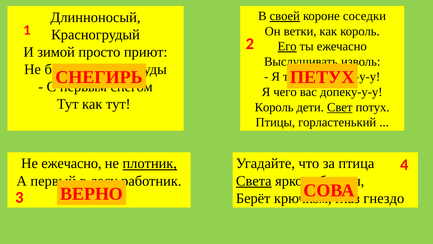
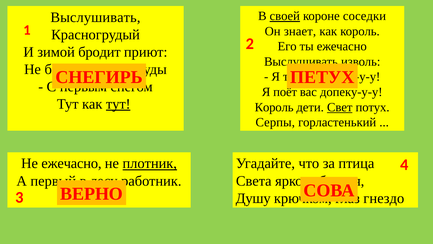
Длинноносый at (96, 17): Длинноносый -> Выслушивать
ветки: ветки -> знает
Его underline: present -> none
просто: просто -> бродит
чего: чего -> поёт
тут at (118, 104) underline: none -> present
Птицы: Птицы -> Серпы
Света underline: present -> none
Берёт: Берёт -> Душу
